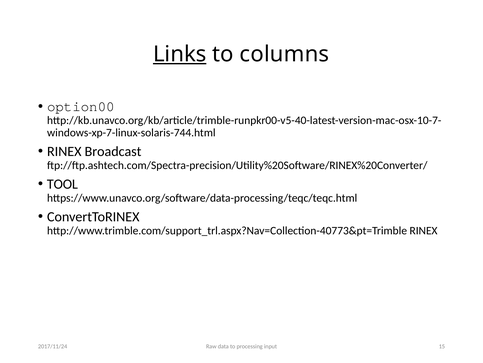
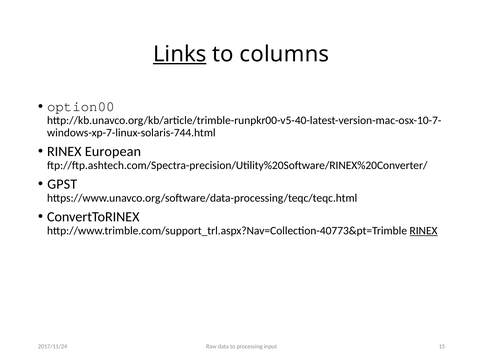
Broadcast: Broadcast -> European
TOOL: TOOL -> GPST
RINEX at (424, 230) underline: none -> present
